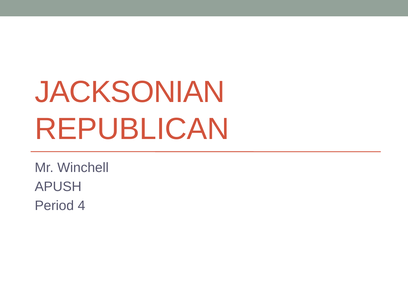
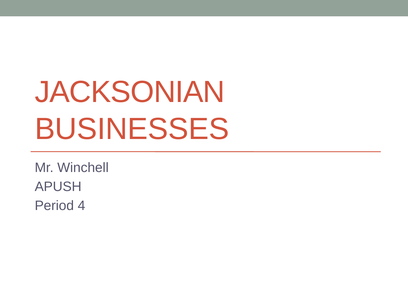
REPUBLICAN: REPUBLICAN -> BUSINESSES
